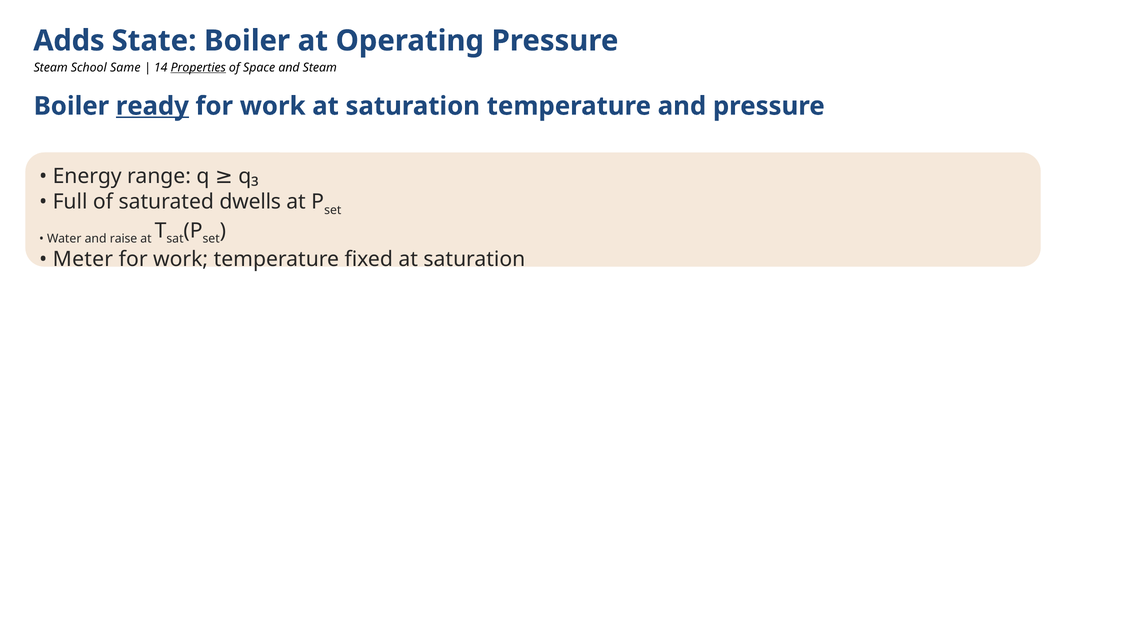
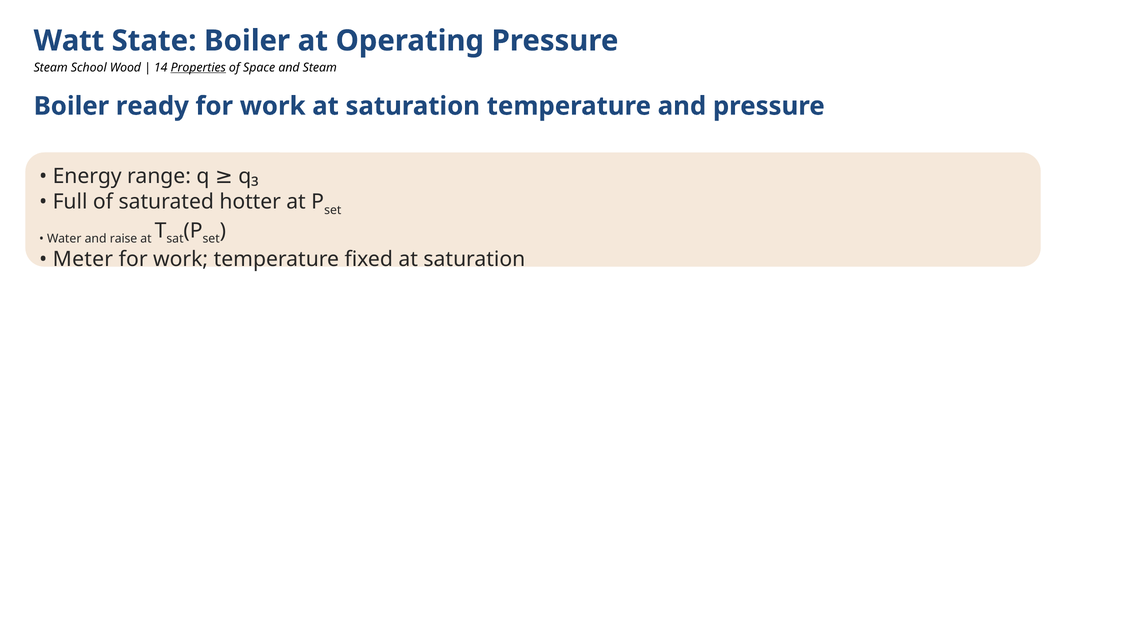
Adds: Adds -> Watt
Same: Same -> Wood
ready underline: present -> none
dwells: dwells -> hotter
